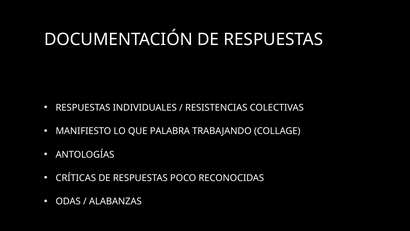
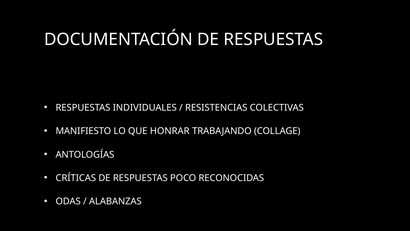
PALABRA: PALABRA -> HONRAR
